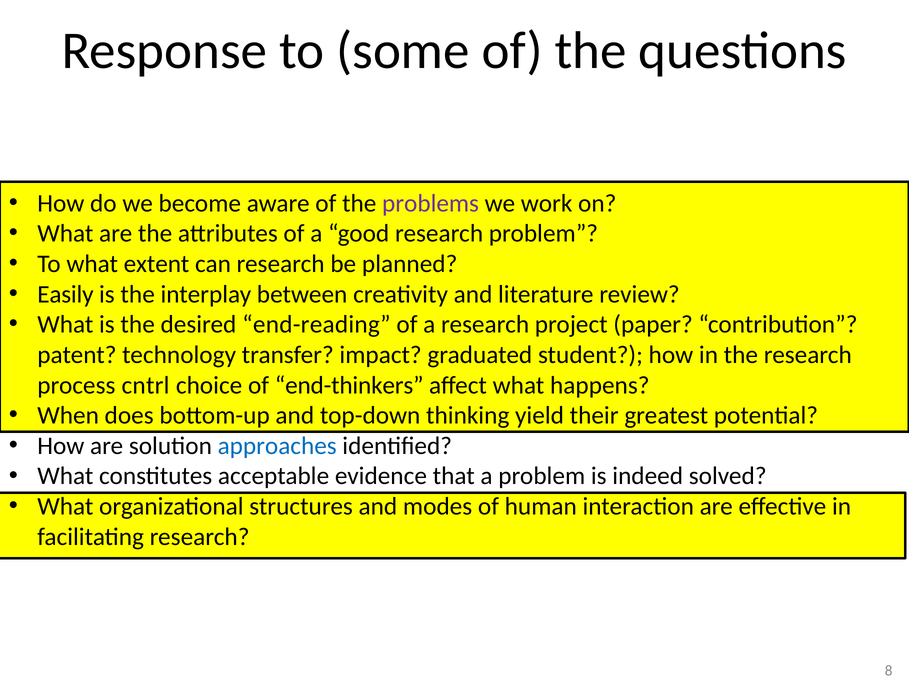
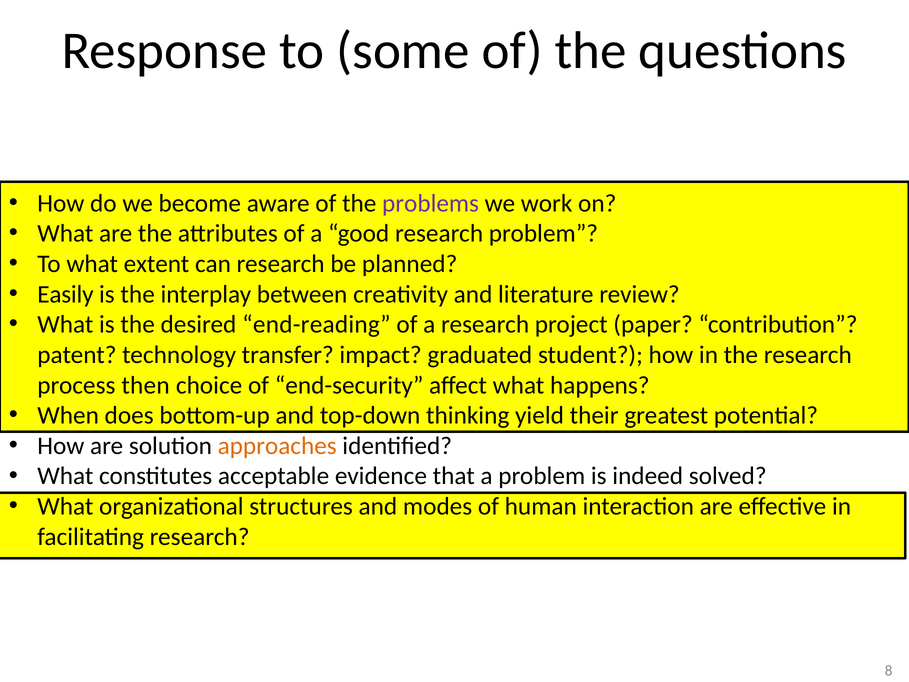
cntrl: cntrl -> then
end-thinkers: end-thinkers -> end-security
approaches colour: blue -> orange
